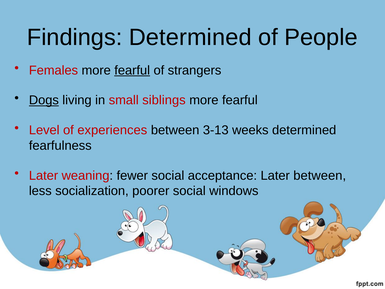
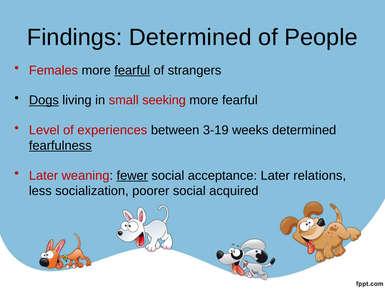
siblings: siblings -> seeking
3-13: 3-13 -> 3-19
fearfulness underline: none -> present
fewer underline: none -> present
Later between: between -> relations
windows: windows -> acquired
